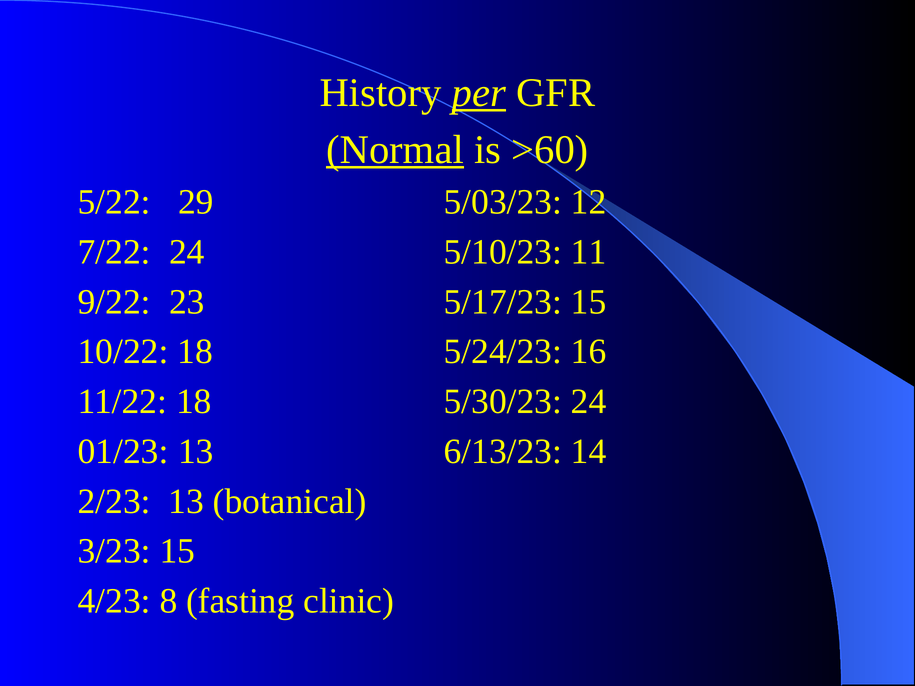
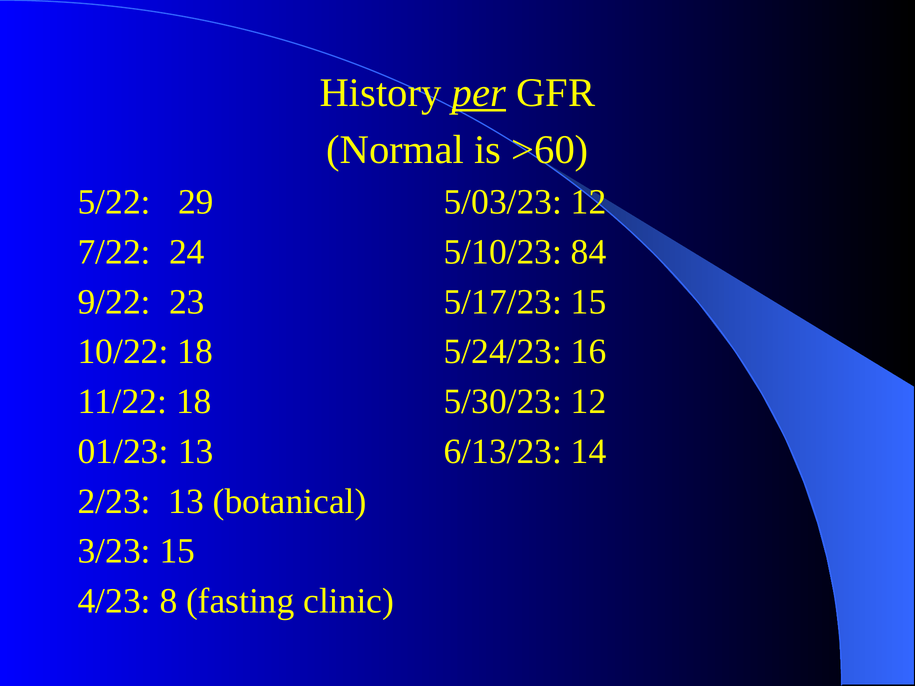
Normal underline: present -> none
11: 11 -> 84
5/30/23 24: 24 -> 12
